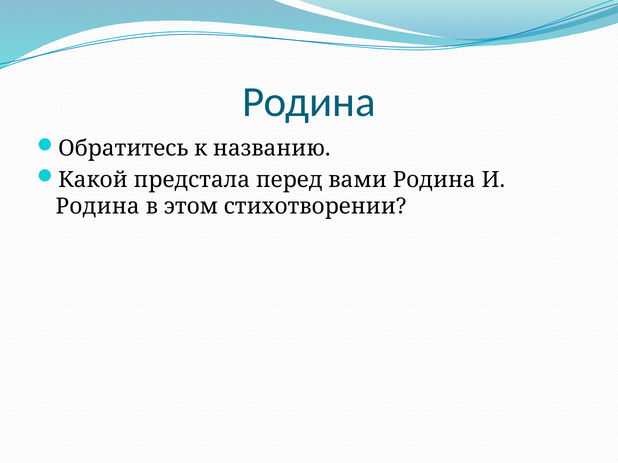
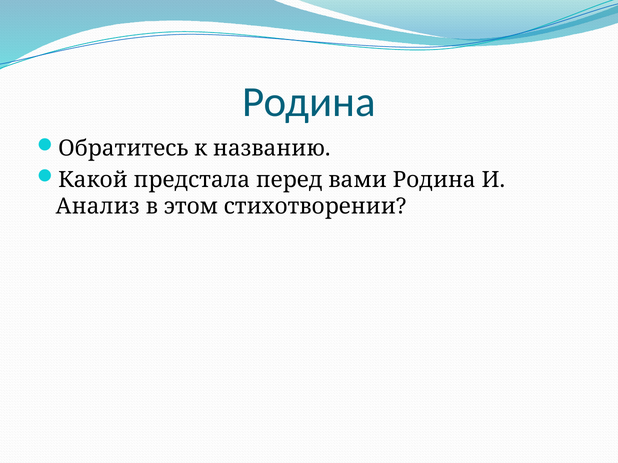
Родина at (98, 207): Родина -> Анализ
